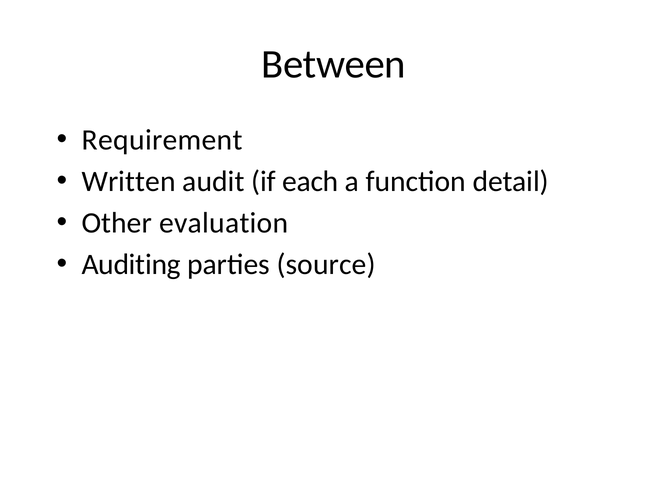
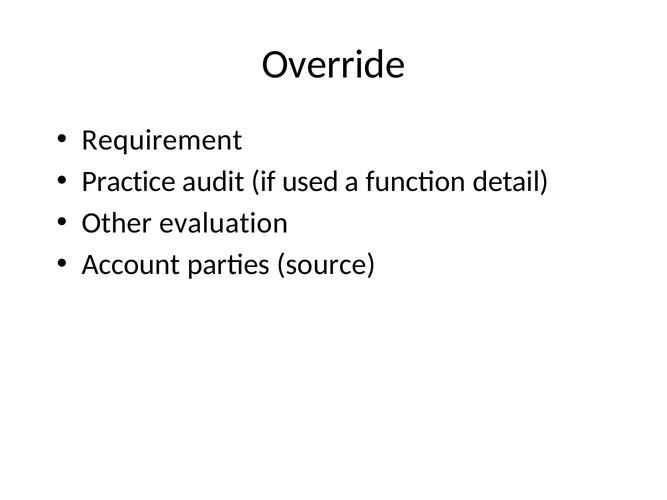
Between: Between -> Override
Written: Written -> Practice
each: each -> used
Auditing: Auditing -> Account
